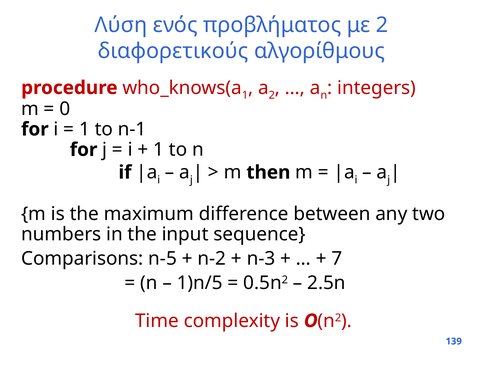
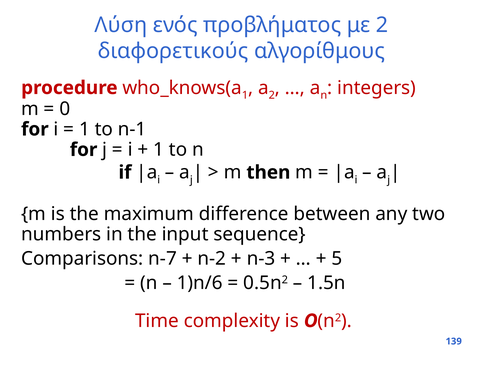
n-5: n-5 -> n-7
7: 7 -> 5
1)n/5: 1)n/5 -> 1)n/6
2.5n: 2.5n -> 1.5n
